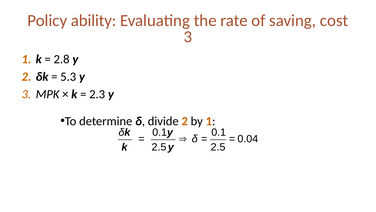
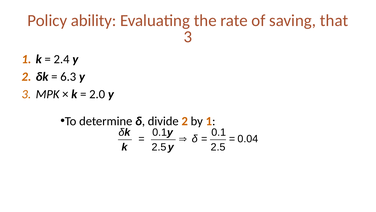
cost: cost -> that
2.8: 2.8 -> 2.4
5.3: 5.3 -> 6.3
2.3: 2.3 -> 2.0
